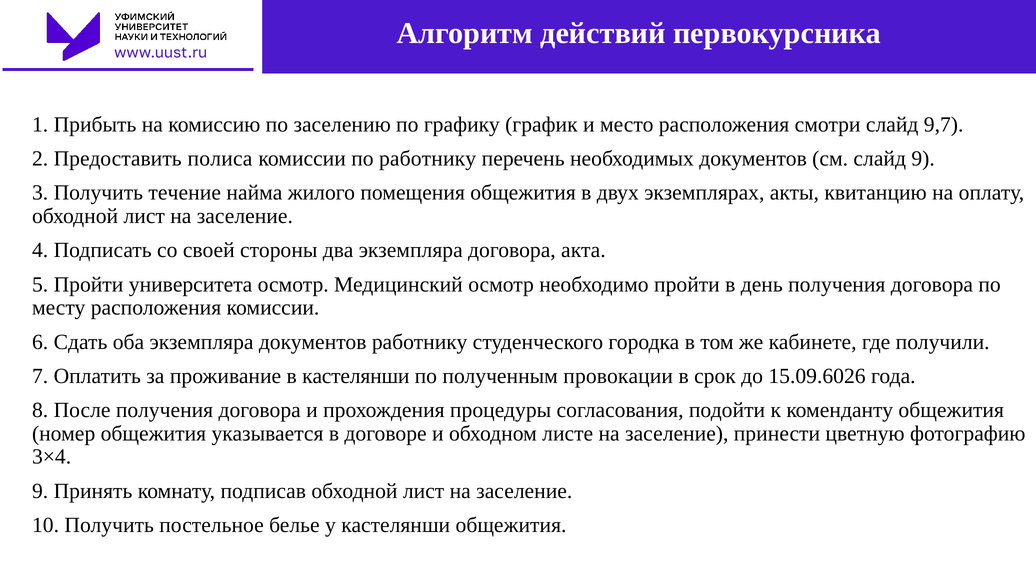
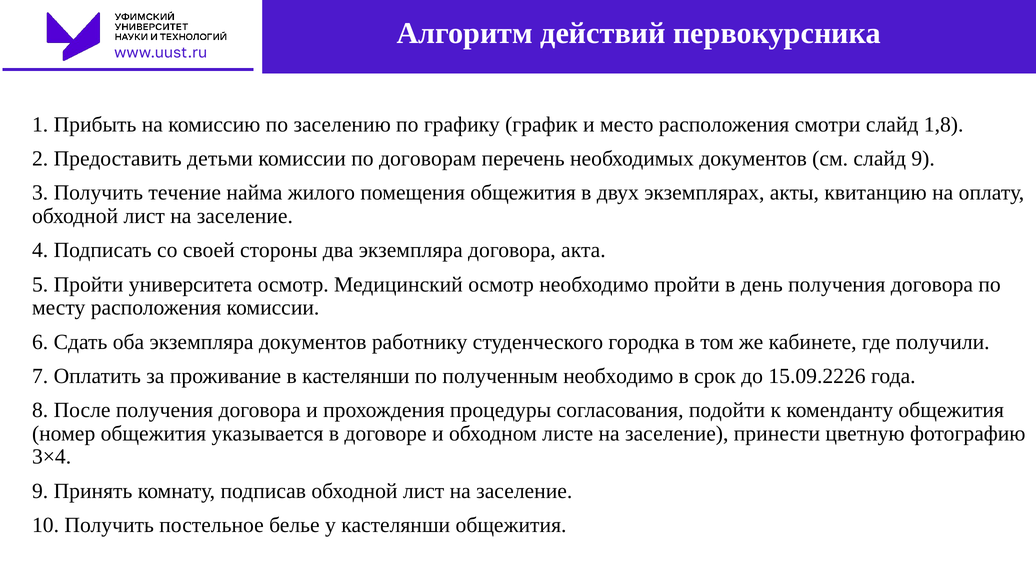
9,7: 9,7 -> 1,8
полиса: полиса -> детьми
по работнику: работнику -> договорам
полученным провокации: провокации -> необходимо
15.09.6026: 15.09.6026 -> 15.09.2226
